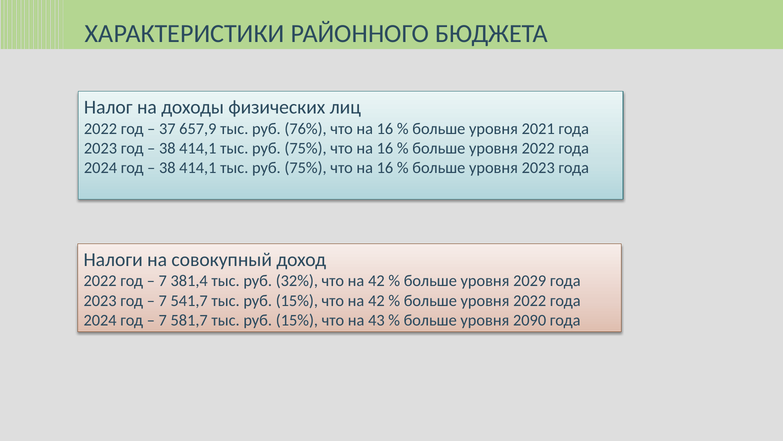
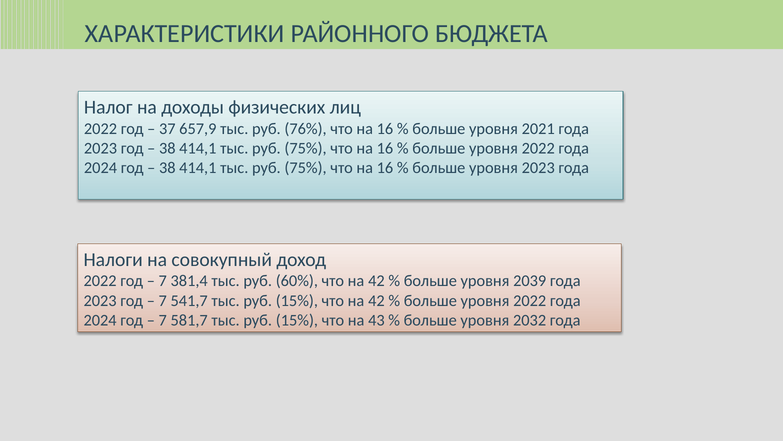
32%: 32% -> 60%
2029: 2029 -> 2039
2090: 2090 -> 2032
